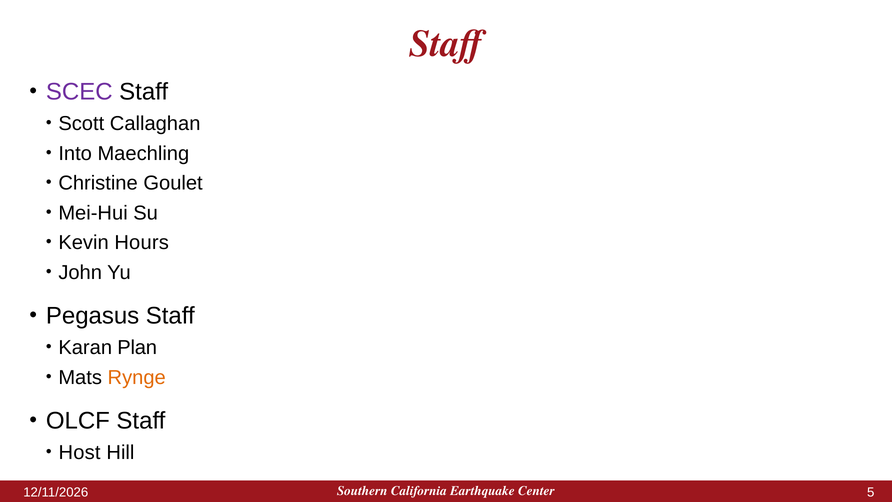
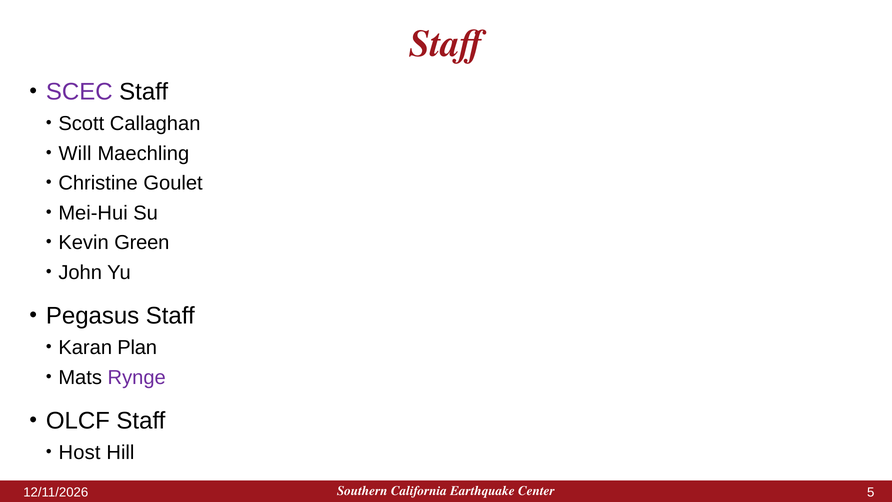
Into: Into -> Will
Hours: Hours -> Green
Rynge colour: orange -> purple
